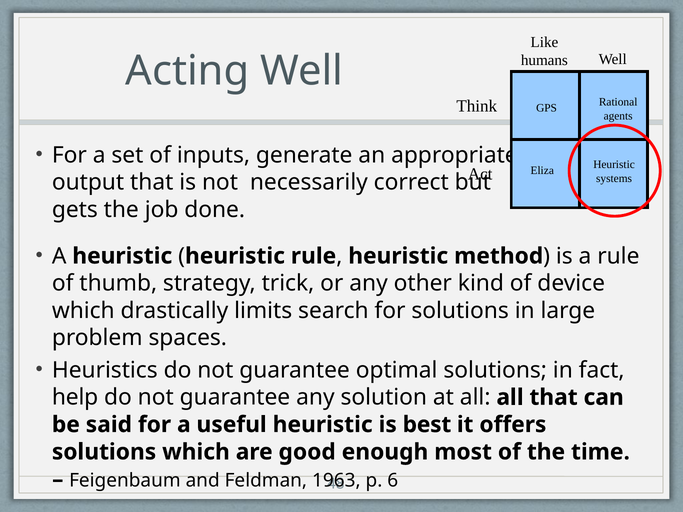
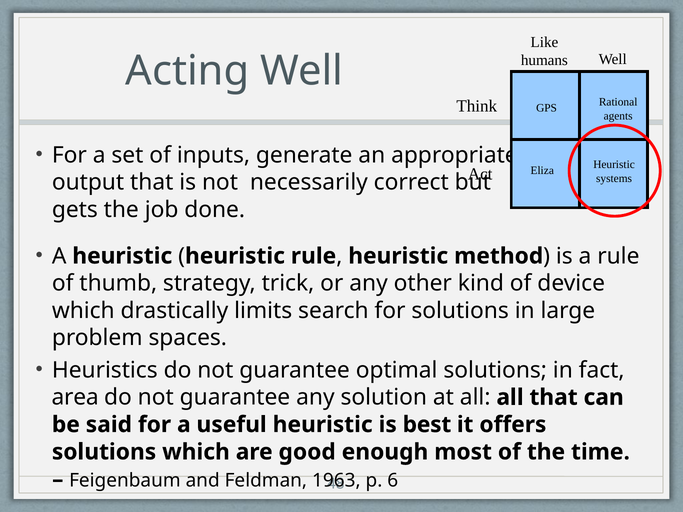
help: help -> area
